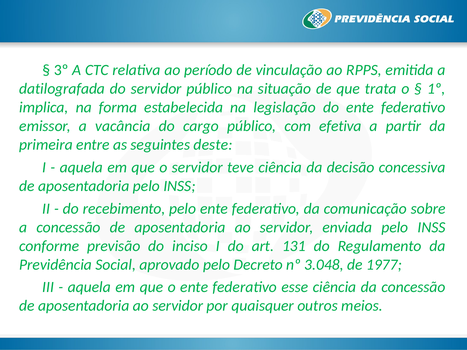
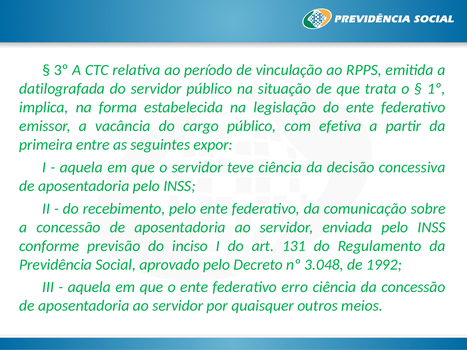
deste: deste -> expor
1977: 1977 -> 1992
esse: esse -> erro
